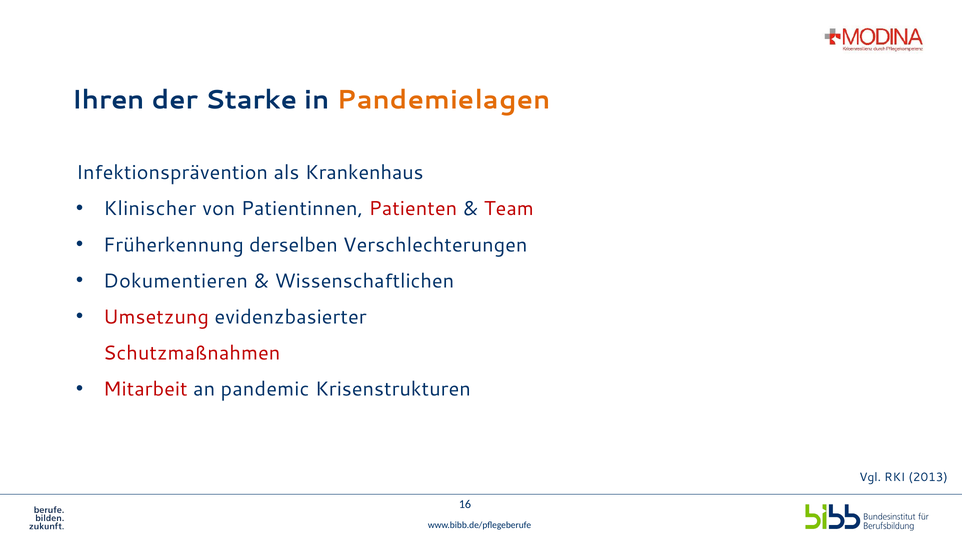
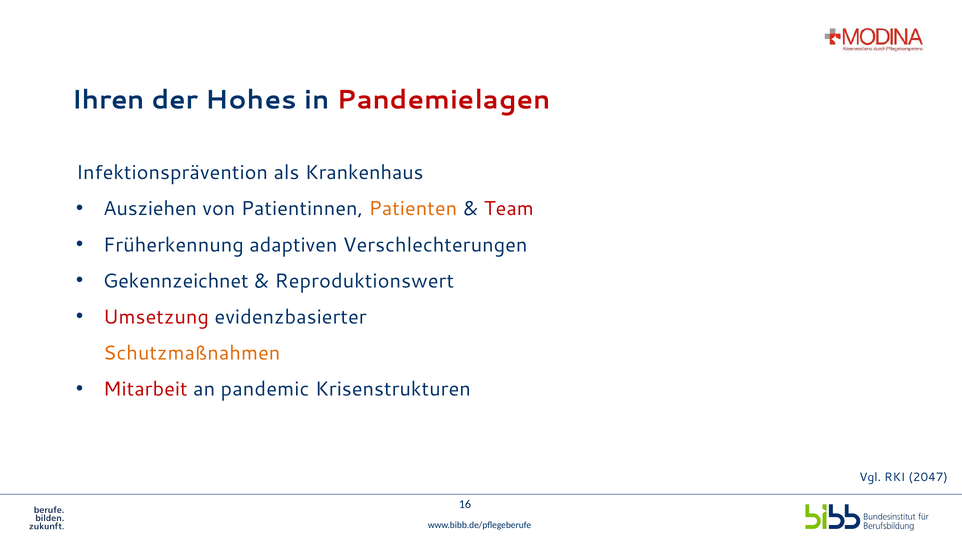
Starke: Starke -> Hohes
Pandemielagen colour: orange -> red
Klinischer: Klinischer -> Ausziehen
Patienten colour: red -> orange
derselben: derselben -> adaptiven
Dokumentieren: Dokumentieren -> Gekennzeichnet
Wissenschaftlichen: Wissenschaftlichen -> Reproduktionswert
Schutzmaßnahmen colour: red -> orange
2013: 2013 -> 2047
